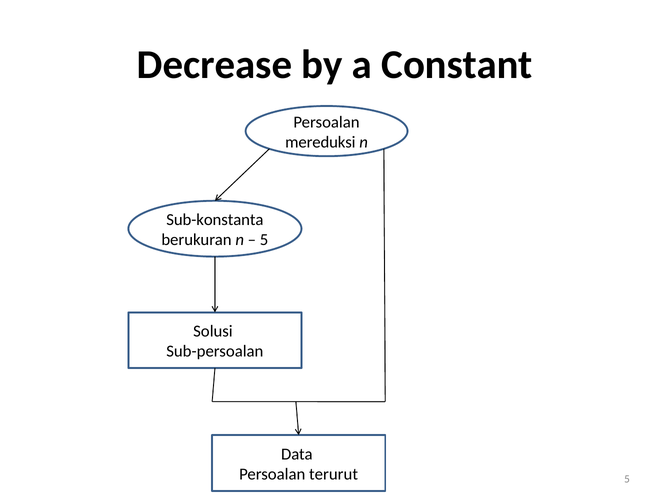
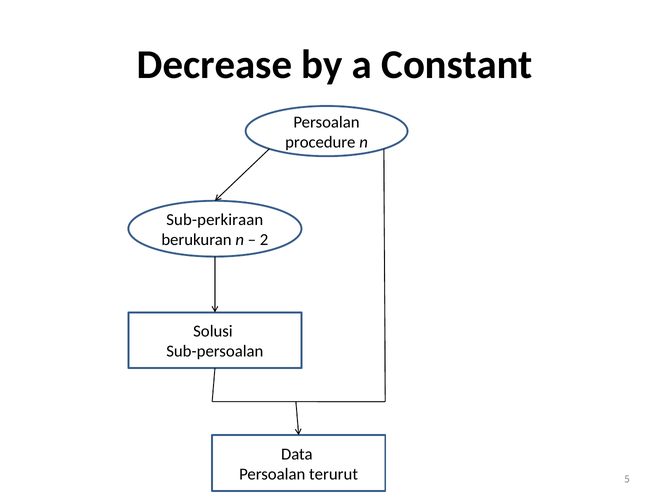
mereduksi: mereduksi -> procedure
Sub-konstanta: Sub-konstanta -> Sub-perkiraan
5 at (264, 240): 5 -> 2
